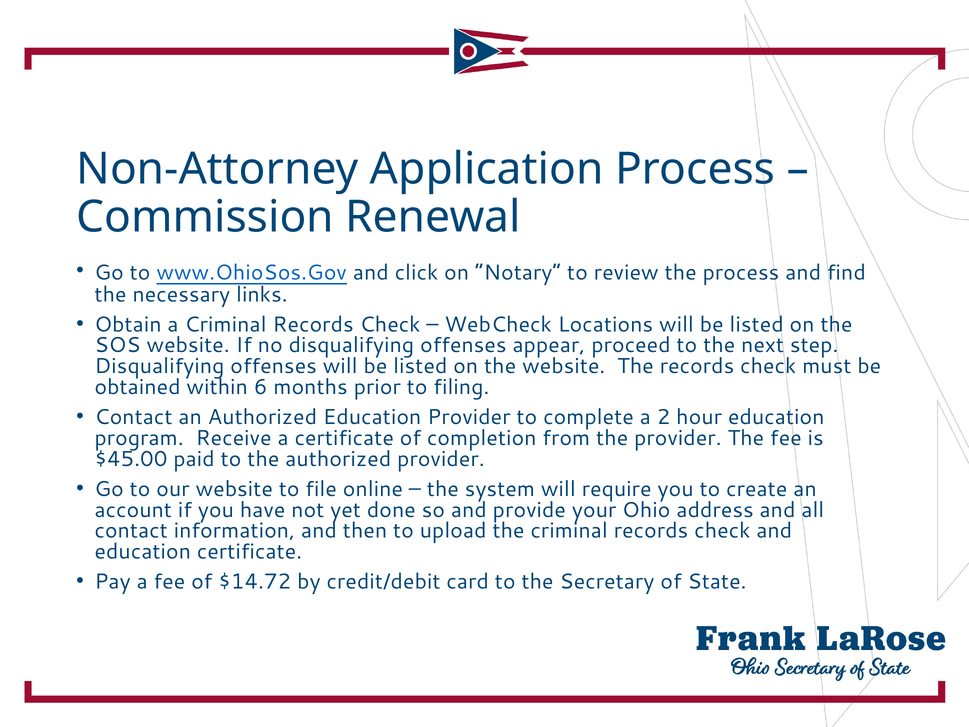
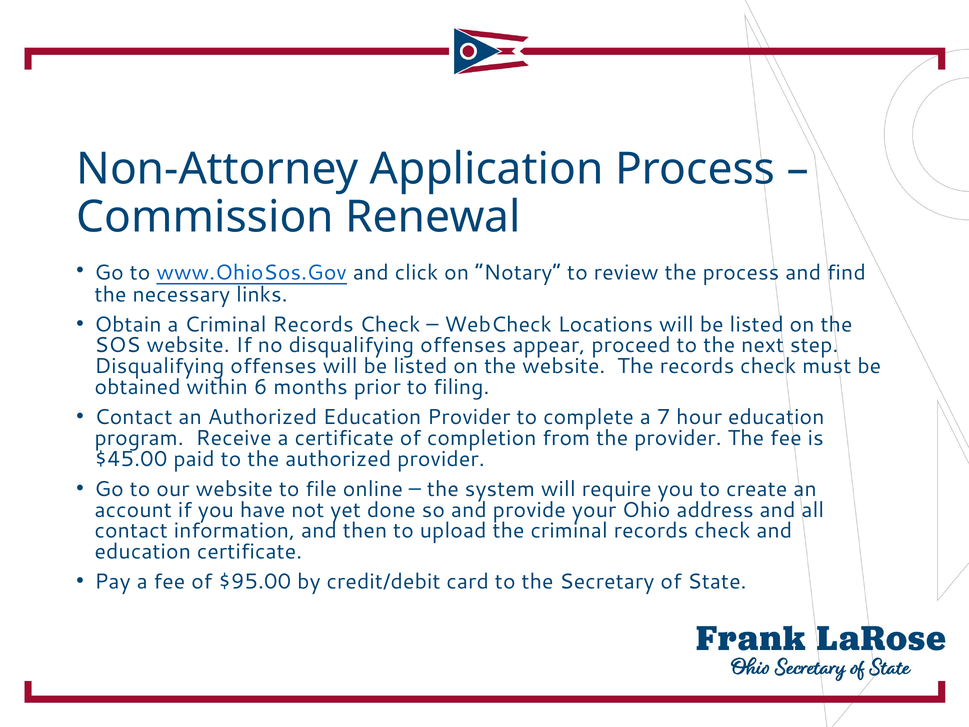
2: 2 -> 7
$14.72: $14.72 -> $95.00
